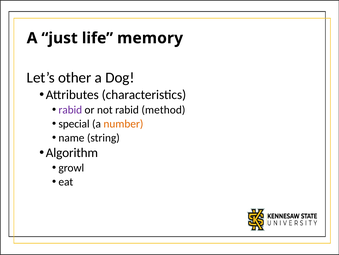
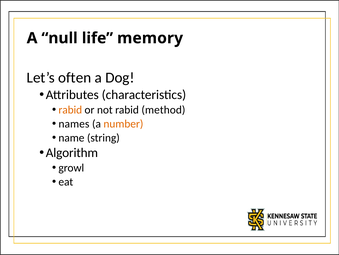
just: just -> null
other: other -> often
rabid at (70, 109) colour: purple -> orange
special: special -> names
